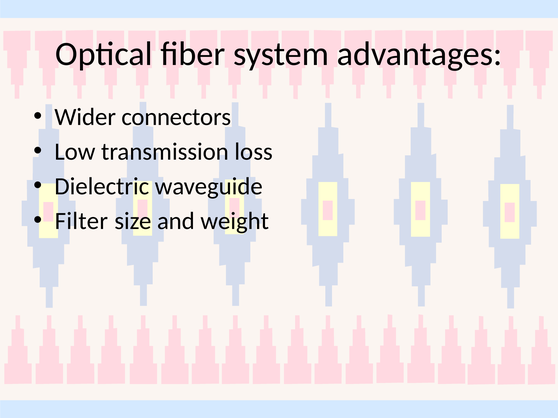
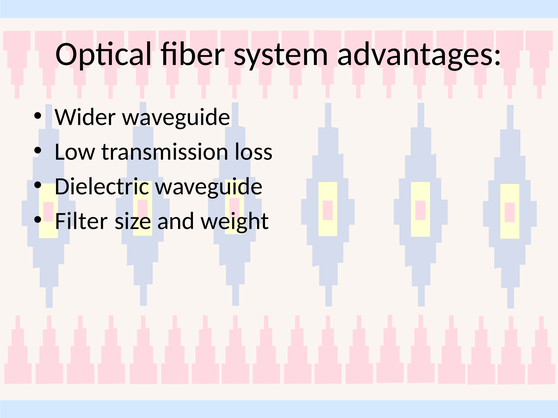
Wider connectors: connectors -> waveguide
